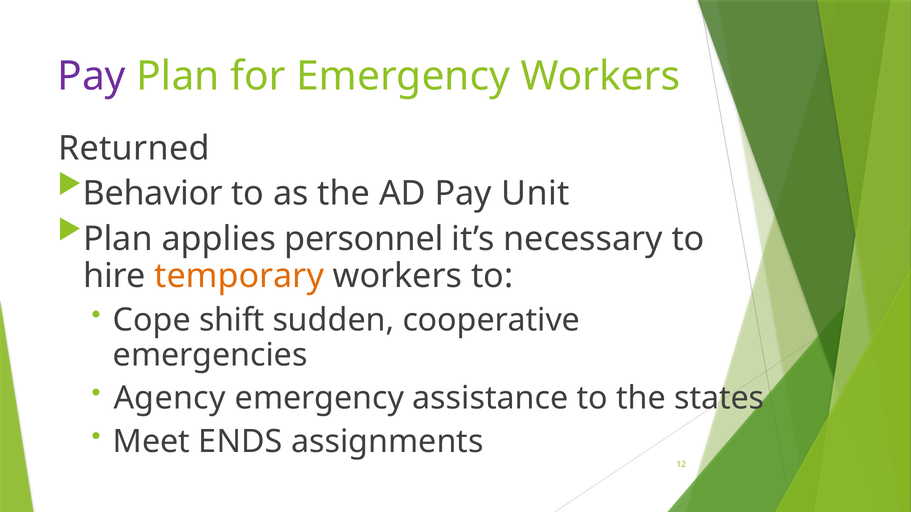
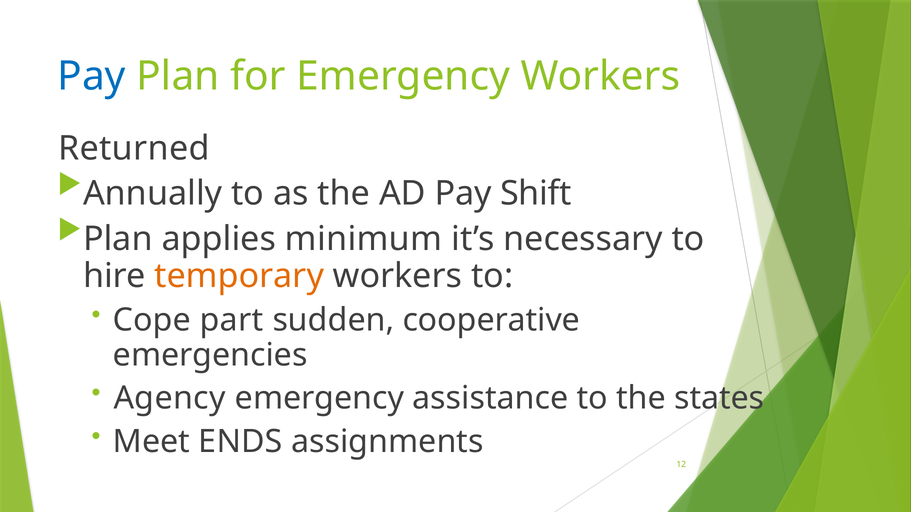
Pay at (92, 76) colour: purple -> blue
Behavior: Behavior -> Annually
Unit: Unit -> Shift
personnel: personnel -> minimum
shift: shift -> part
